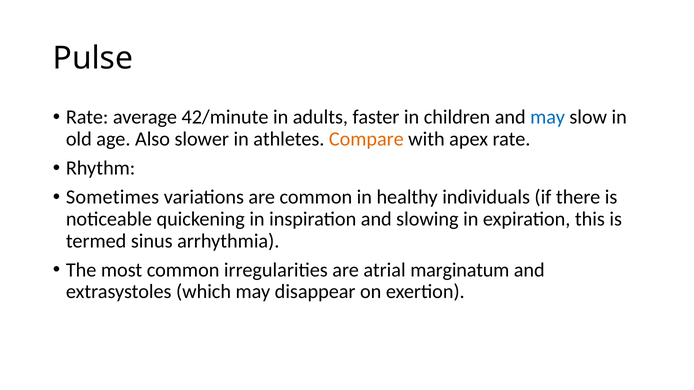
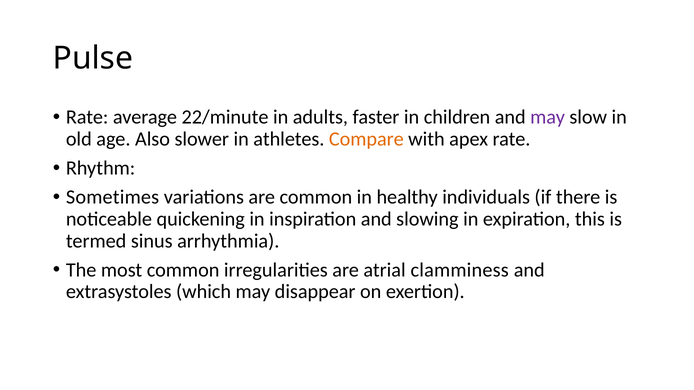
42/minute: 42/minute -> 22/minute
may at (548, 117) colour: blue -> purple
marginatum: marginatum -> clamminess
